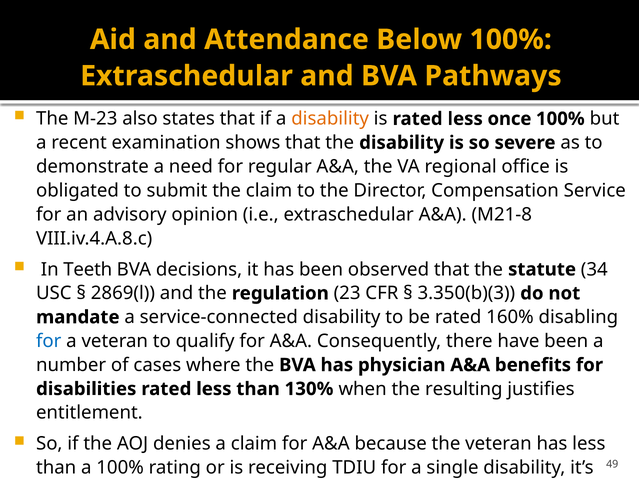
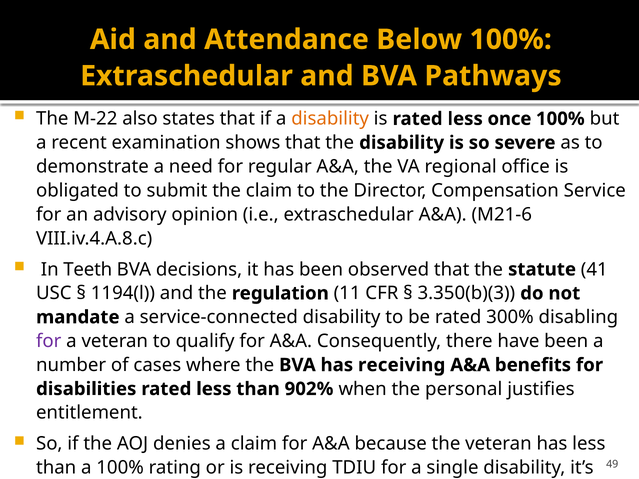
M-23: M-23 -> M-22
M21-8: M21-8 -> M21-6
34: 34 -> 41
2869(l: 2869(l -> 1194(l
23: 23 -> 11
160%: 160% -> 300%
for at (49, 341) colour: blue -> purple
has physician: physician -> receiving
130%: 130% -> 902%
resulting: resulting -> personal
